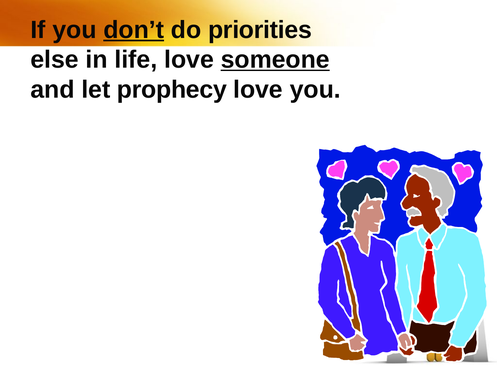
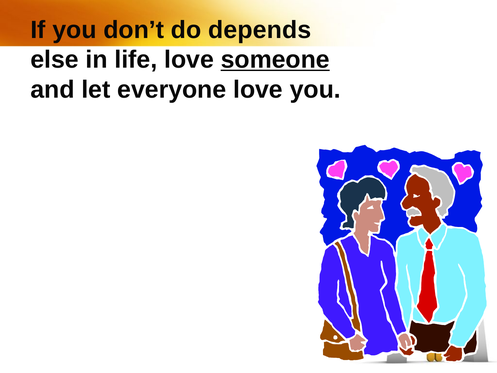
don’t underline: present -> none
priorities: priorities -> depends
prophecy: prophecy -> everyone
